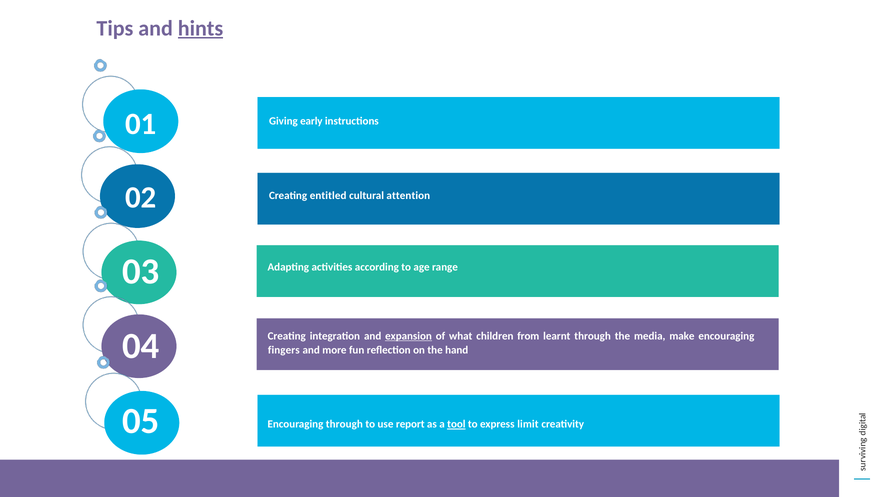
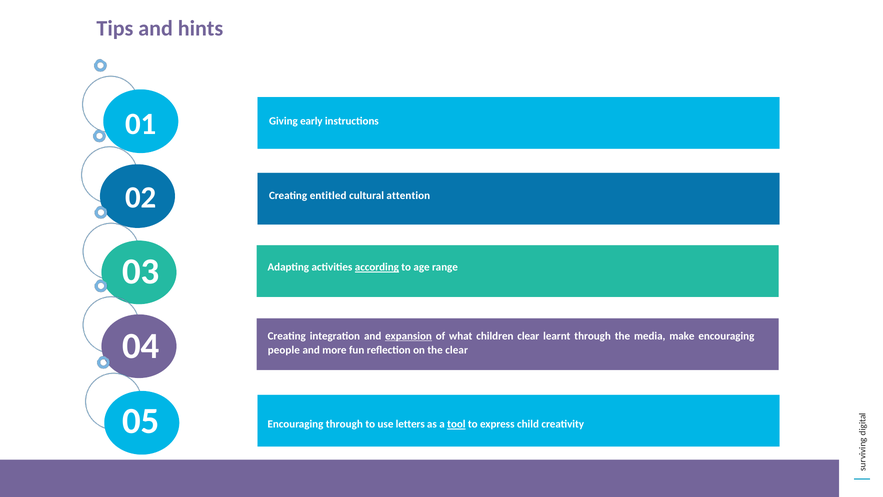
hints underline: present -> none
according underline: none -> present
children from: from -> clear
fingers: fingers -> people
the hand: hand -> clear
report: report -> letters
limit: limit -> child
